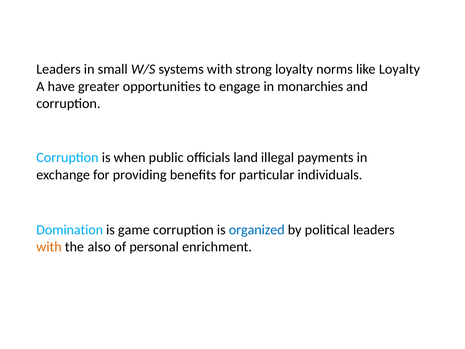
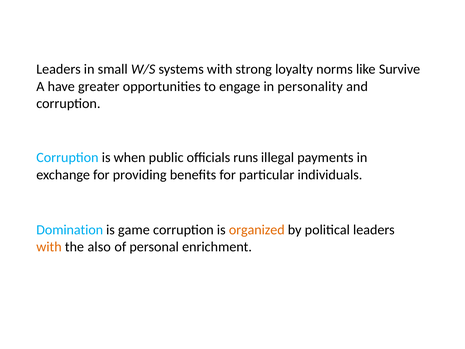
like Loyalty: Loyalty -> Survive
monarchies: monarchies -> personality
land: land -> runs
organized colour: blue -> orange
